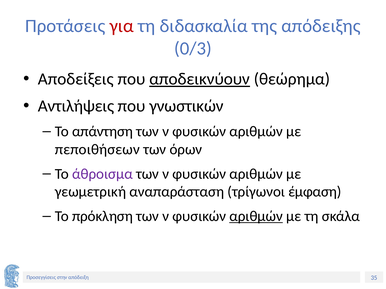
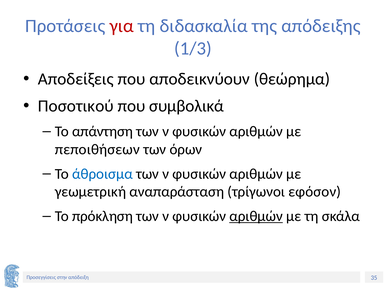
0/3: 0/3 -> 1/3
αποδεικνύουν underline: present -> none
Αντιλήψεις: Αντιλήψεις -> Ποσοτικού
γνωστικών: γνωστικών -> συμβολικά
άθροισμα colour: purple -> blue
έμφαση: έμφαση -> εφόσον
